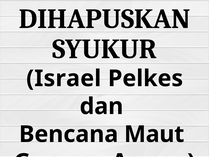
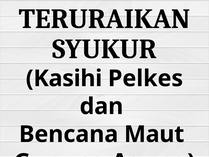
DIHAPUSKAN: DIHAPUSKAN -> TERURAIKAN
Israel: Israel -> Kasihi
